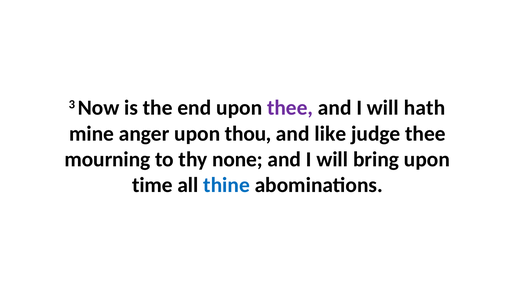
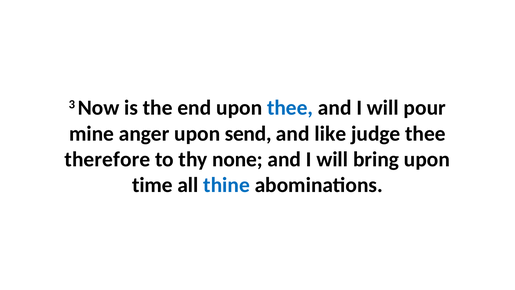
thee at (290, 108) colour: purple -> blue
hath: hath -> pour
thou: thou -> send
mourning: mourning -> therefore
